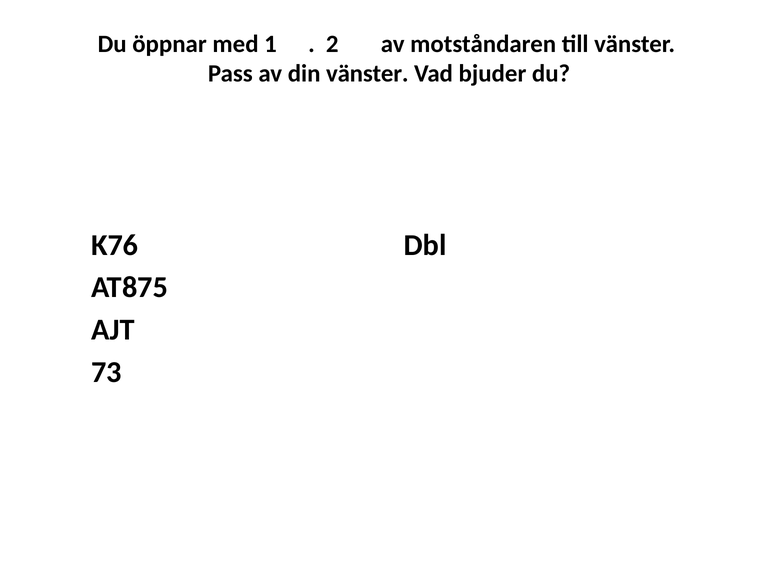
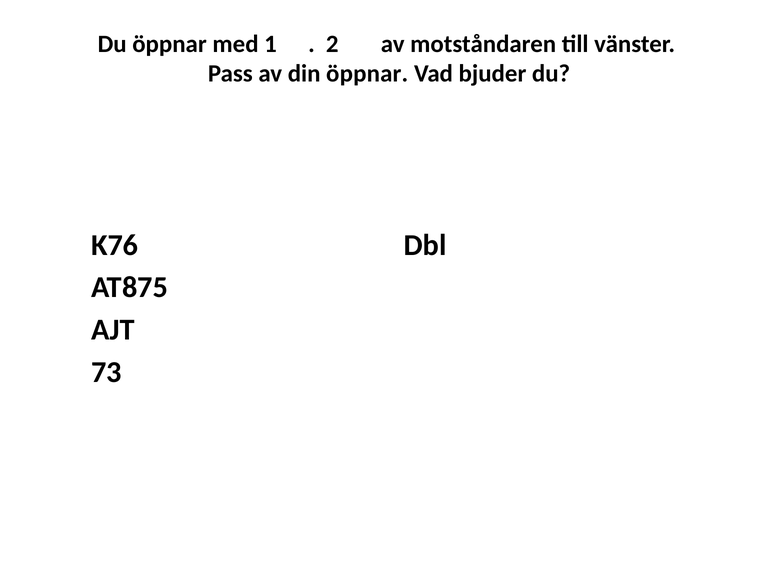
din vänster: vänster -> öppnar
